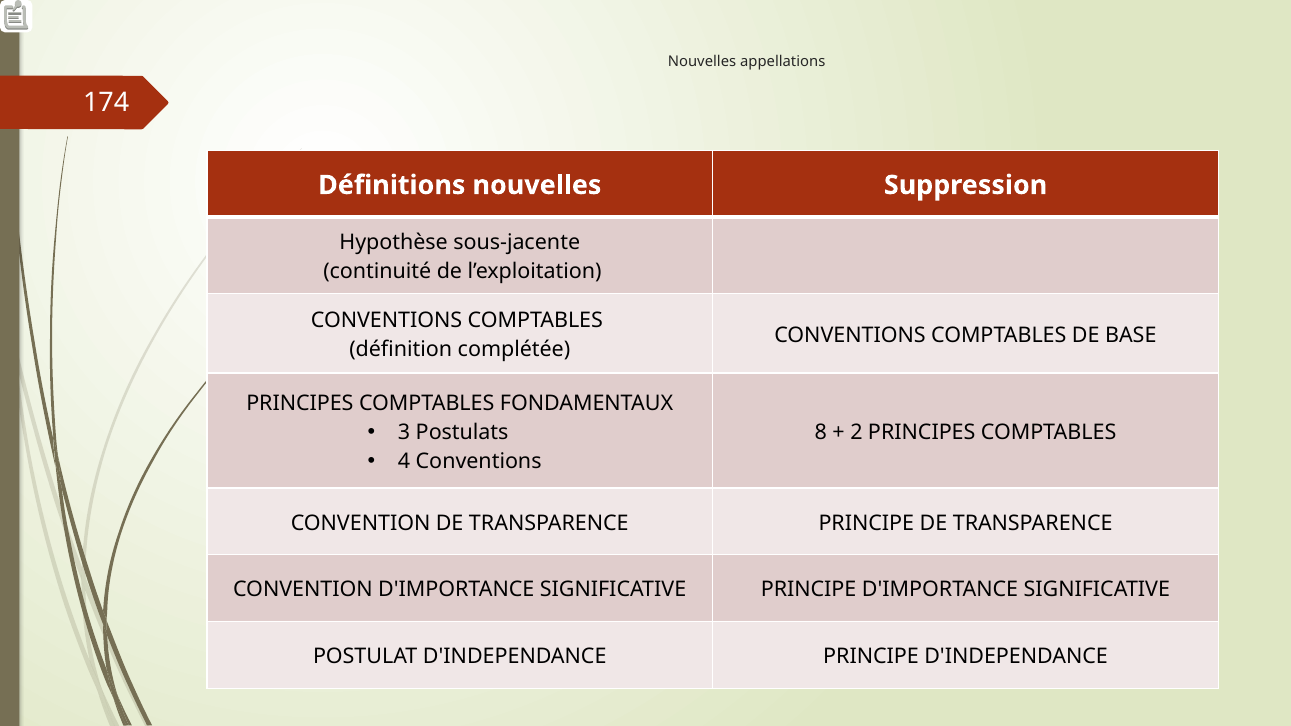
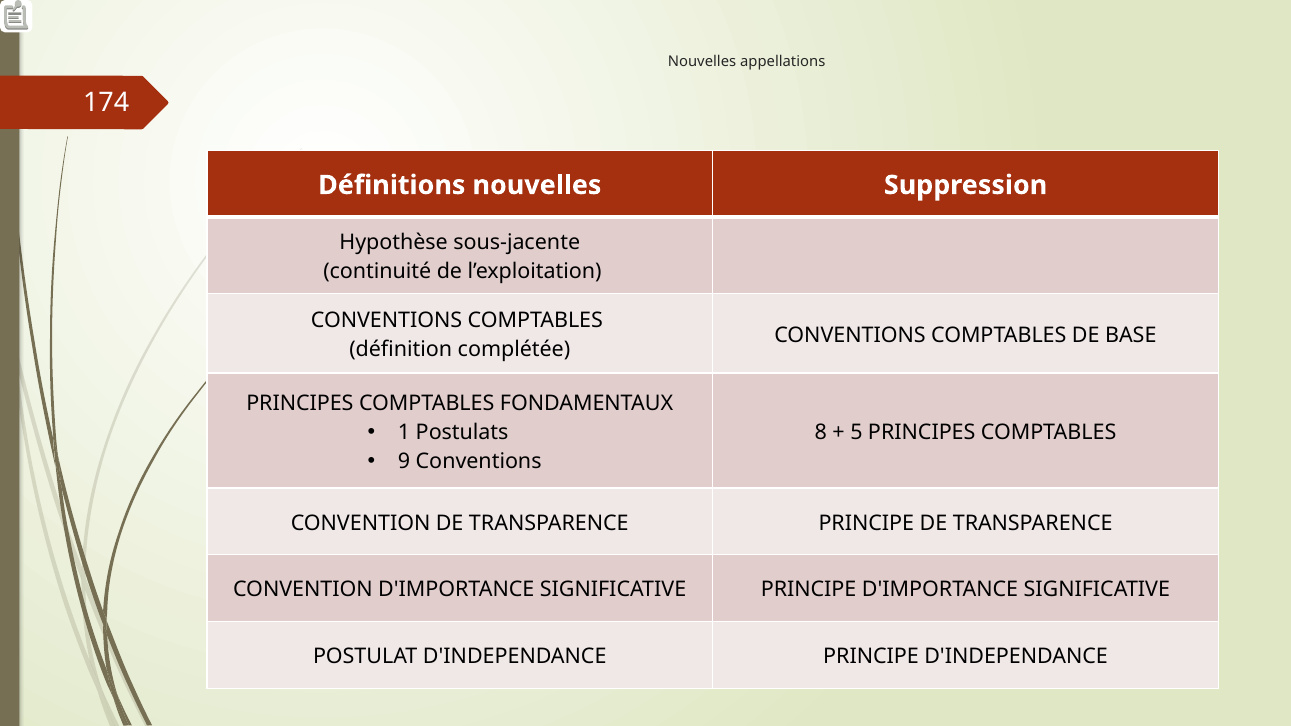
3: 3 -> 1
2: 2 -> 5
4: 4 -> 9
